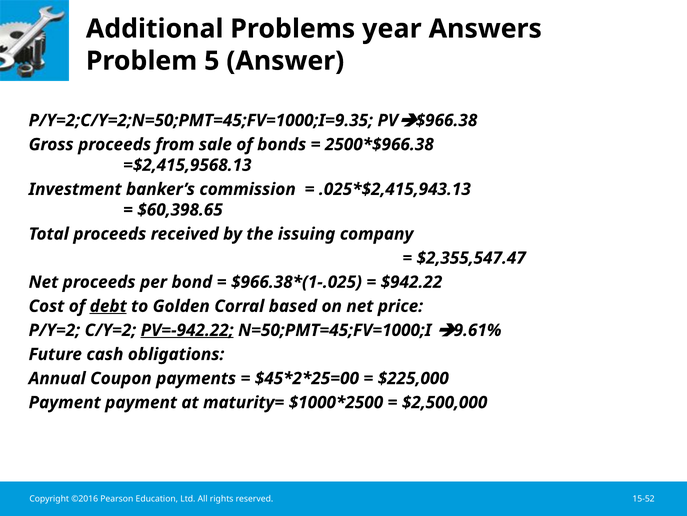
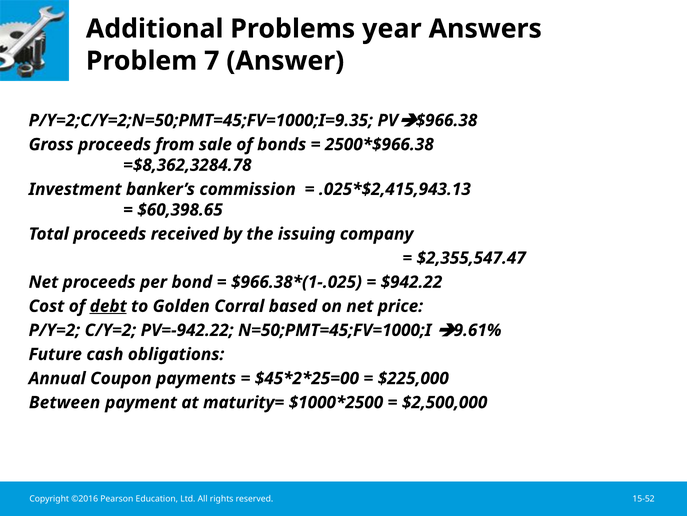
5: 5 -> 7
=$2,415,9568.13: =$2,415,9568.13 -> =$8,362,3284.78
PV=-942.22 underline: present -> none
Payment at (65, 402): Payment -> Between
